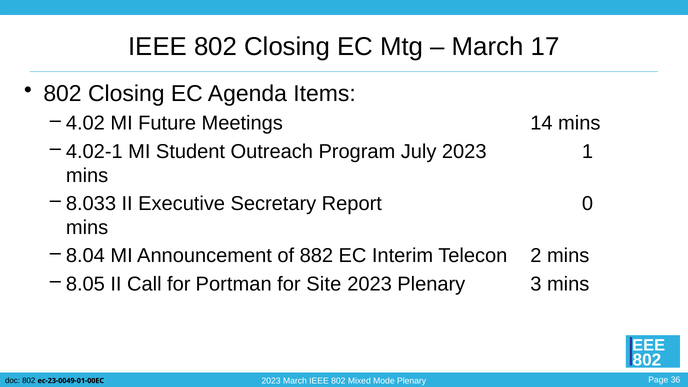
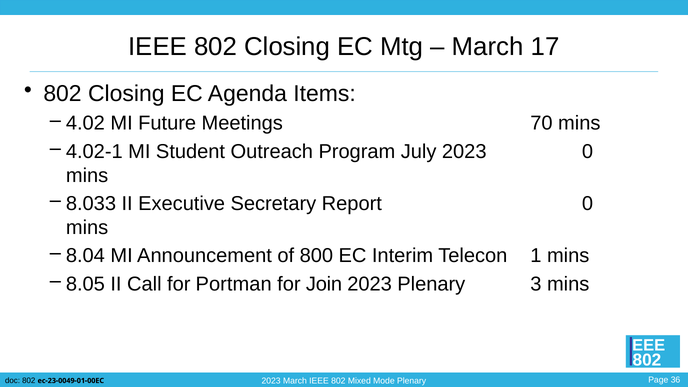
14: 14 -> 70
2023 1: 1 -> 0
882: 882 -> 800
2: 2 -> 1
Site: Site -> Join
